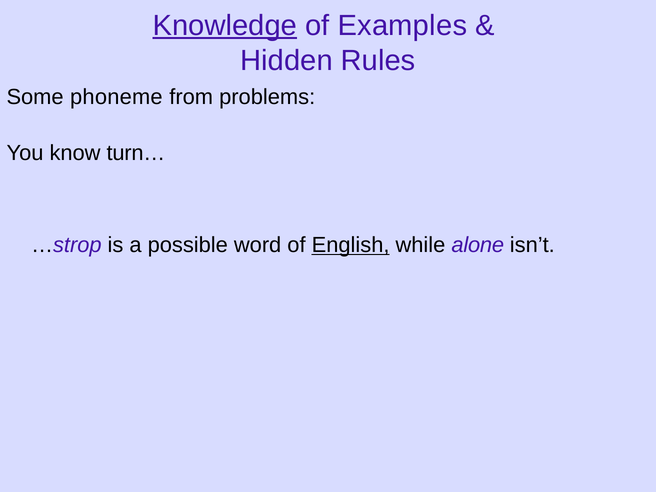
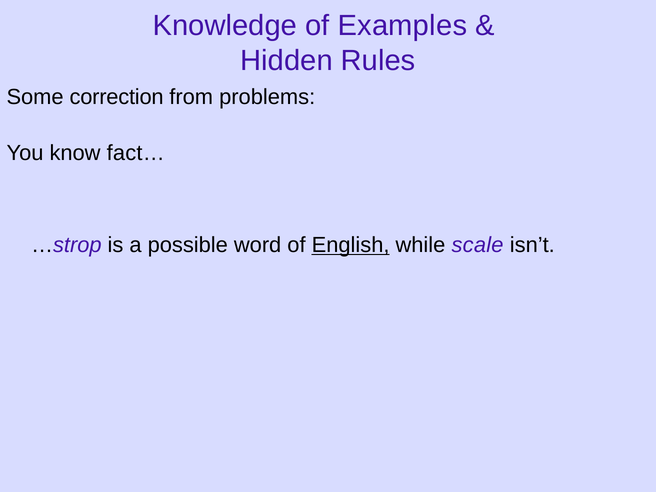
Knowledge underline: present -> none
phoneme: phoneme -> correction
turn…: turn… -> fact…
alone: alone -> scale
